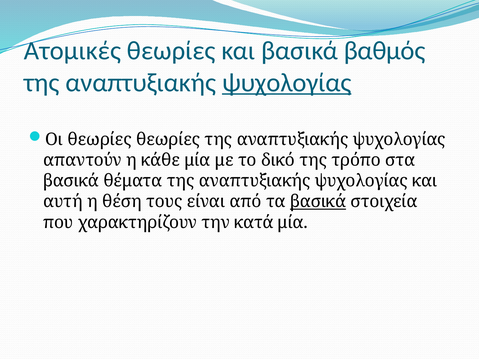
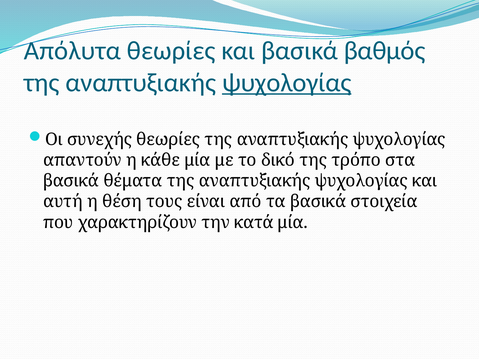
Ατομικές: Ατομικές -> Απόλυτα
Οι θεωρίες: θεωρίες -> συνεχής
βασικά at (318, 202) underline: present -> none
